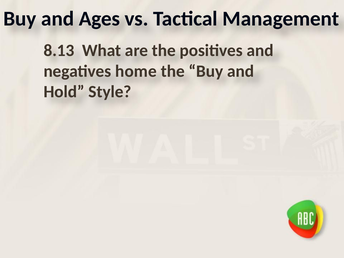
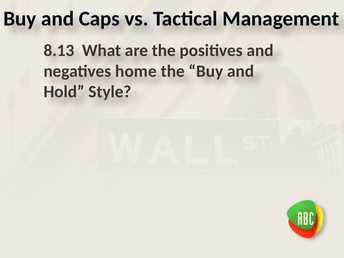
Ages: Ages -> Caps
